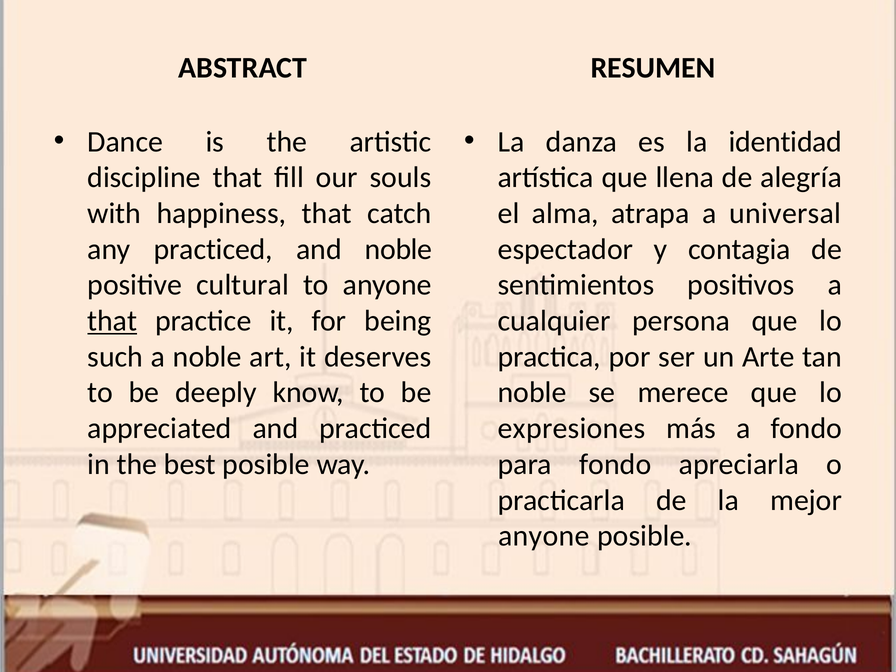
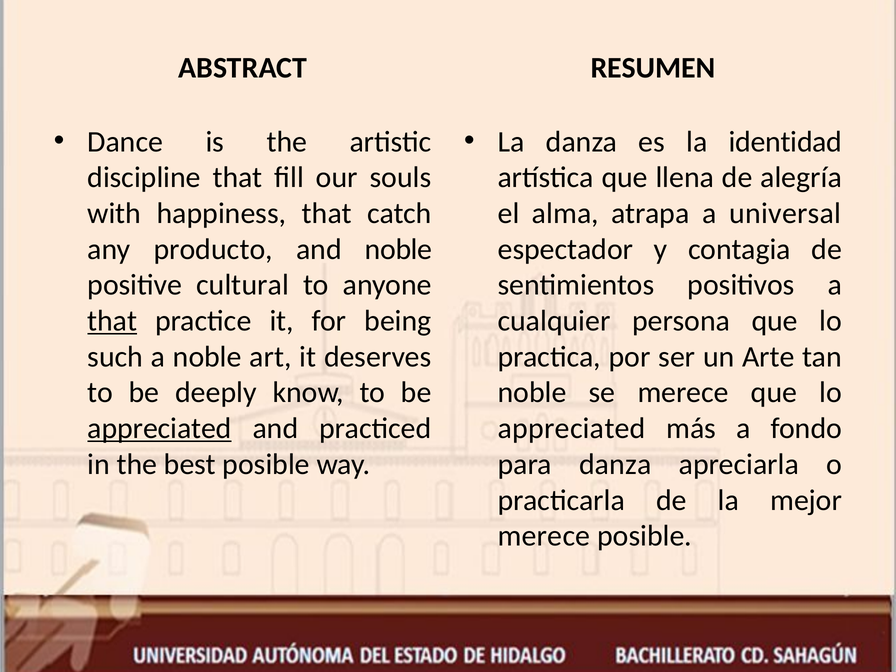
any practiced: practiced -> producto
appreciated at (160, 428) underline: none -> present
expresiones at (572, 428): expresiones -> appreciated
para fondo: fondo -> danza
anyone at (544, 536): anyone -> merece
